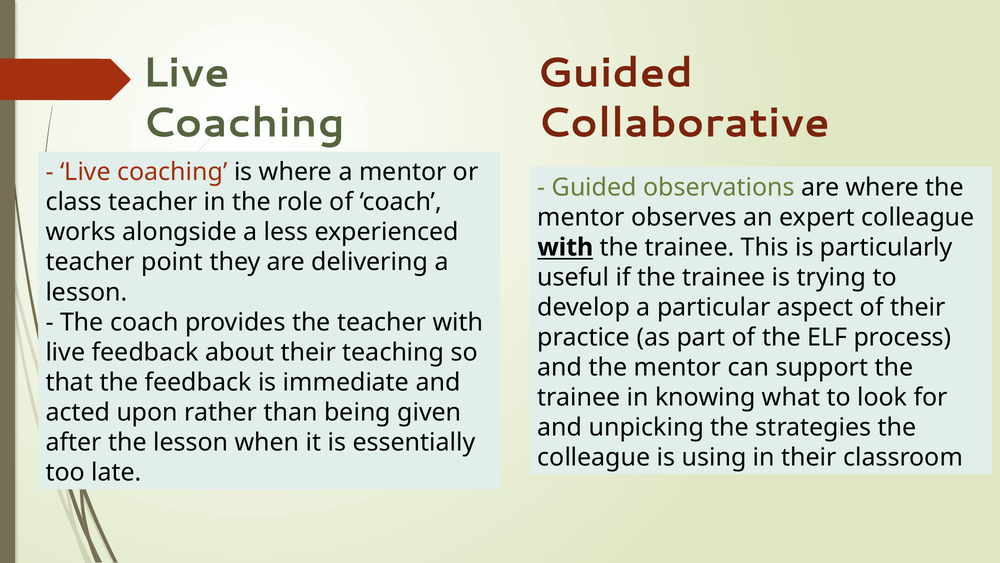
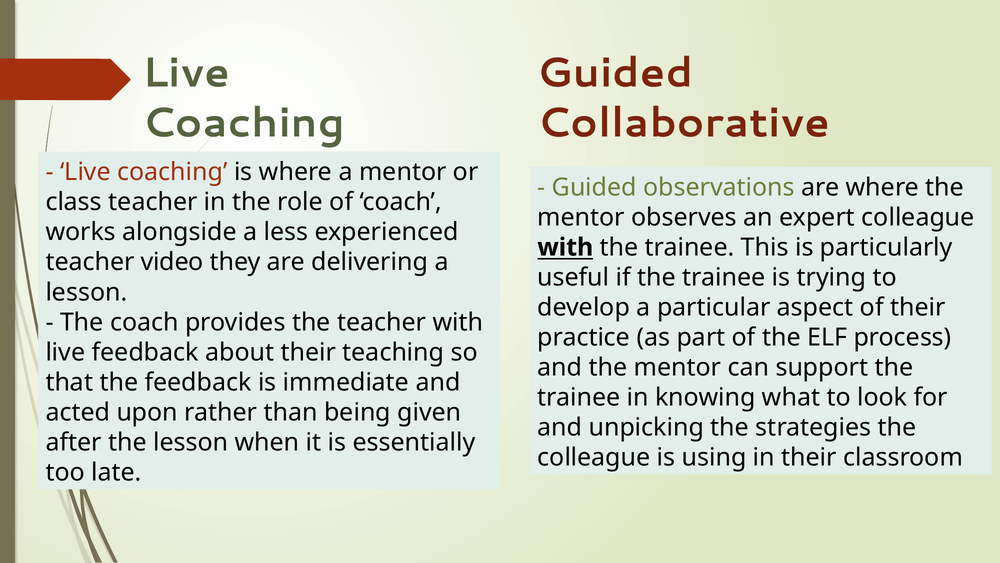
point: point -> video
